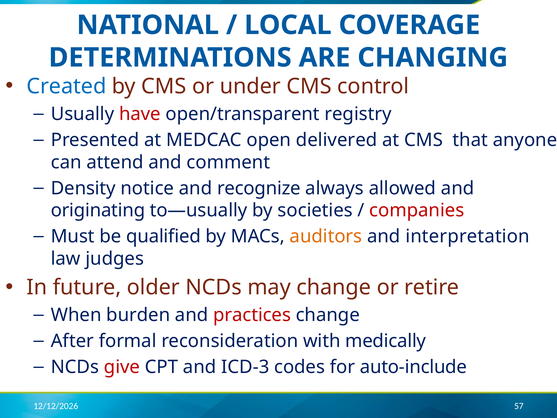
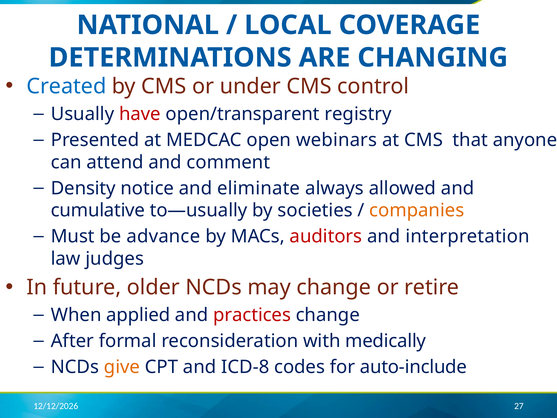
delivered: delivered -> webinars
recognize: recognize -> eliminate
originating: originating -> cumulative
companies colour: red -> orange
qualified: qualified -> advance
auditors colour: orange -> red
burden: burden -> applied
give colour: red -> orange
ICD-3: ICD-3 -> ICD-8
57: 57 -> 27
